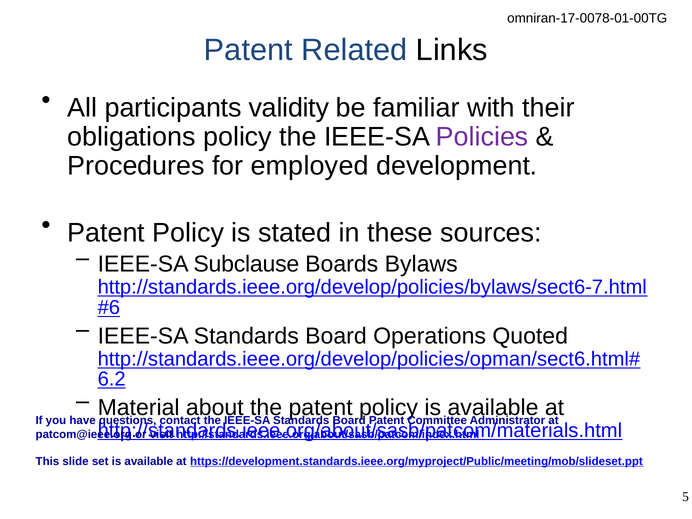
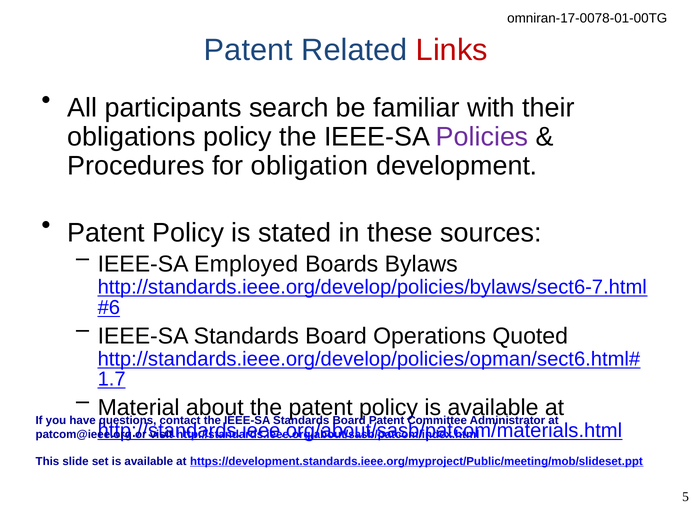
Links colour: black -> red
validity: validity -> search
employed: employed -> obligation
Subclause: Subclause -> Employed
6.2: 6.2 -> 1.7
